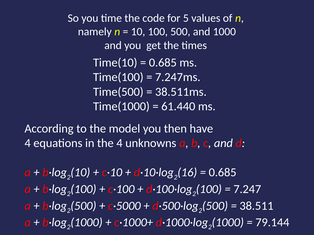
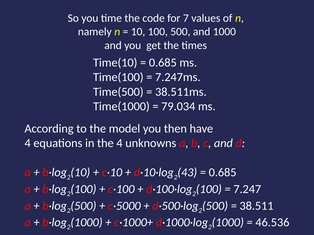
5: 5 -> 7
61.440: 61.440 -> 79.034
16: 16 -> 43
79.144: 79.144 -> 46.536
